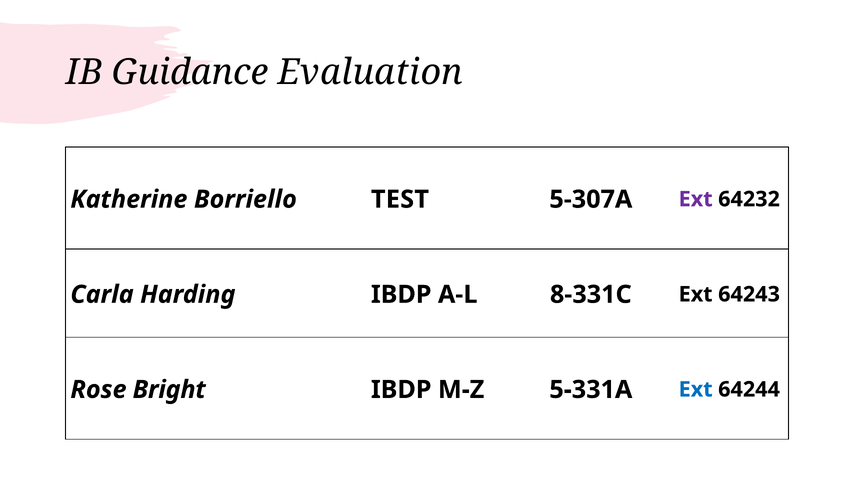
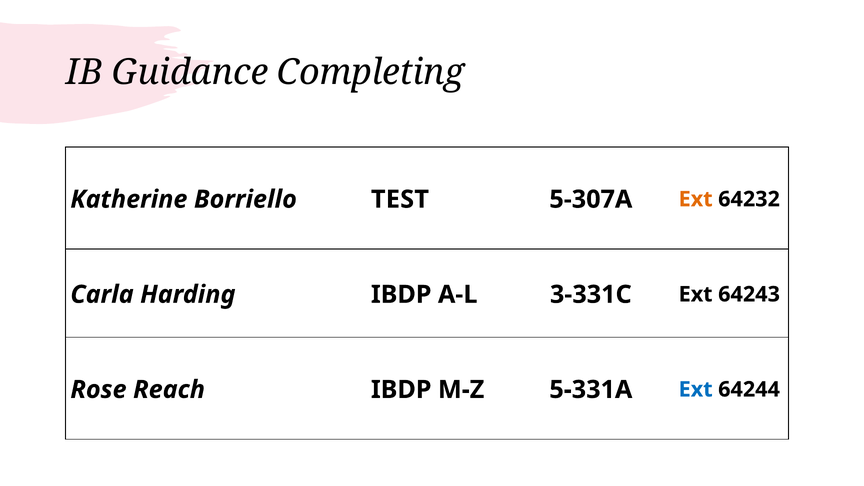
Evaluation: Evaluation -> Completing
Ext at (696, 199) colour: purple -> orange
8-331C: 8-331C -> 3-331C
Bright: Bright -> Reach
